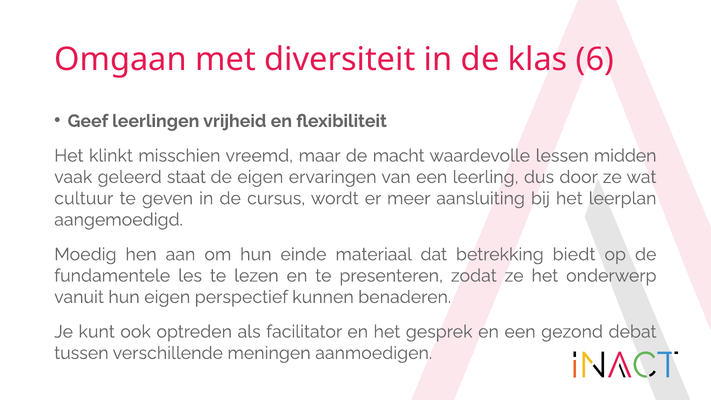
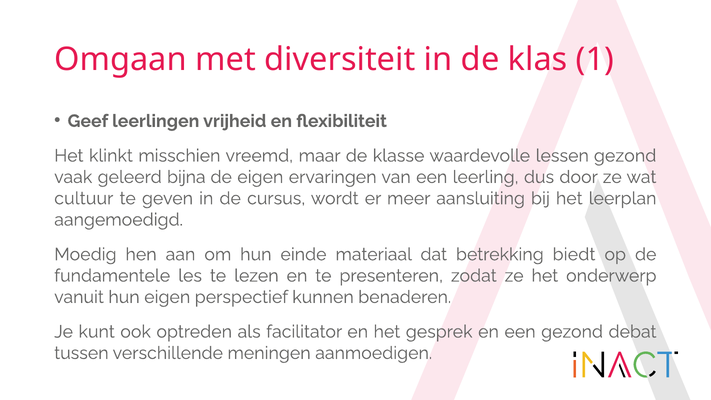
6: 6 -> 1
macht: macht -> klasse
lessen midden: midden -> gezond
staat: staat -> bijna
